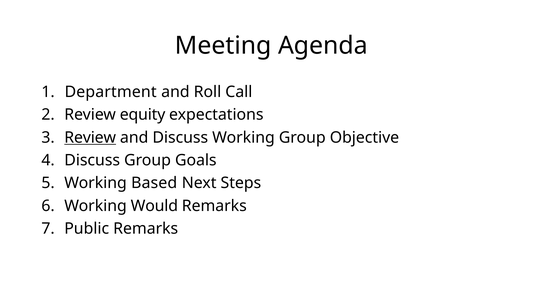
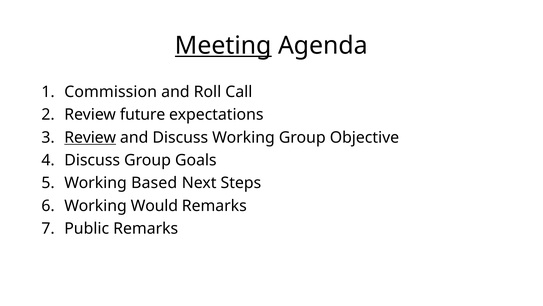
Meeting underline: none -> present
Department: Department -> Commission
equity: equity -> future
